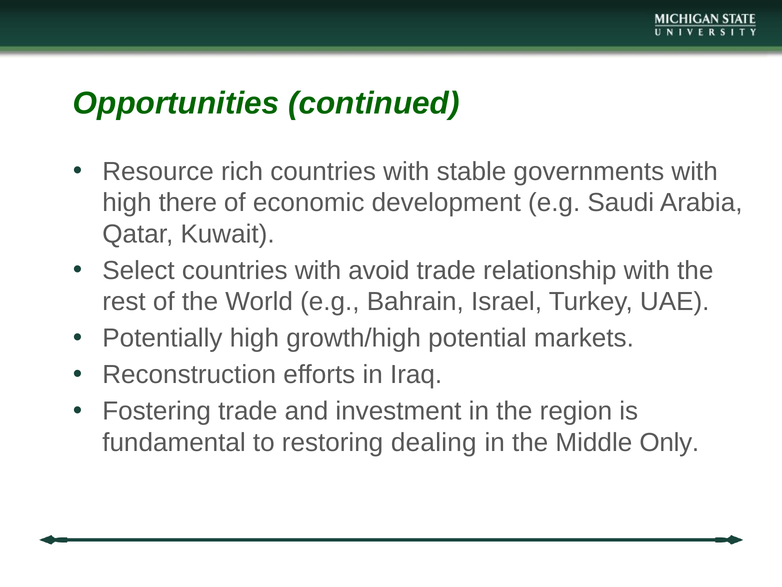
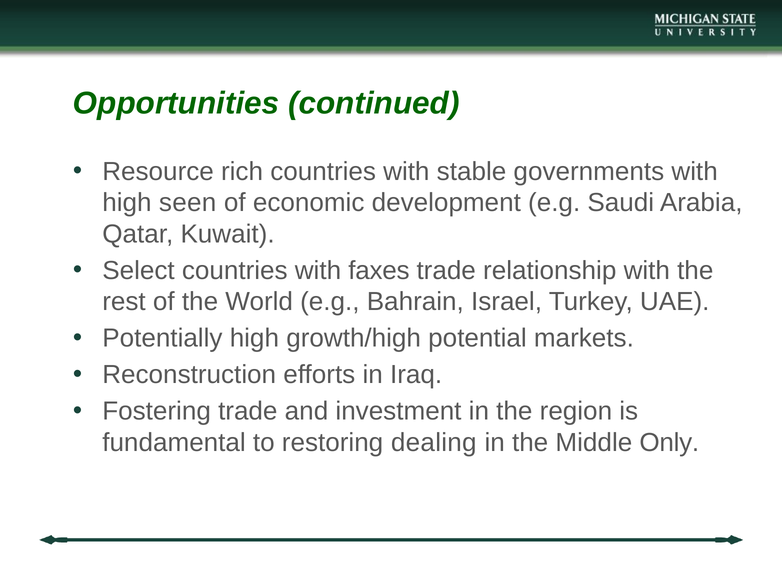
there: there -> seen
avoid: avoid -> faxes
